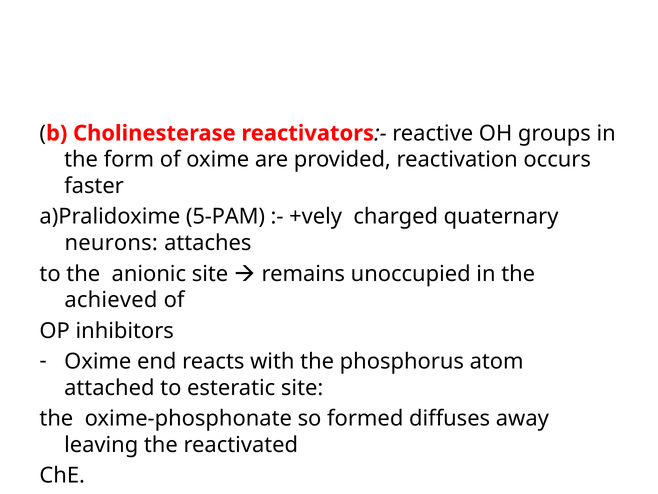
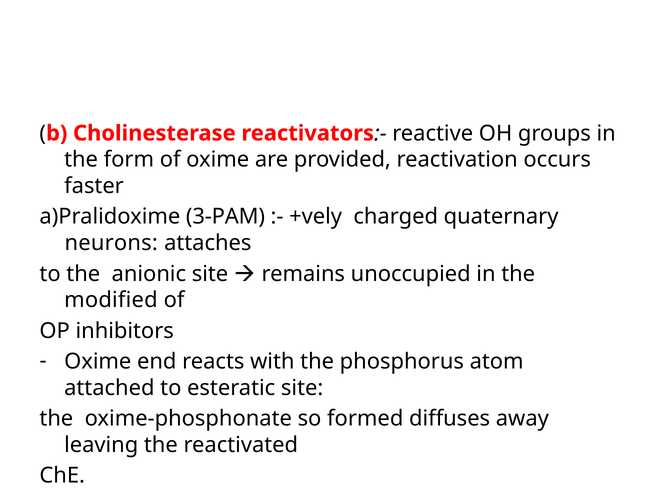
5-PAM: 5-PAM -> 3-PAM
achieved: achieved -> modified
